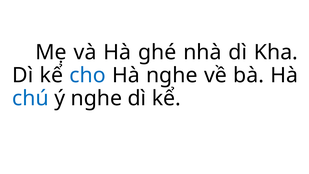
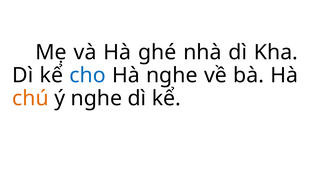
chú colour: blue -> orange
